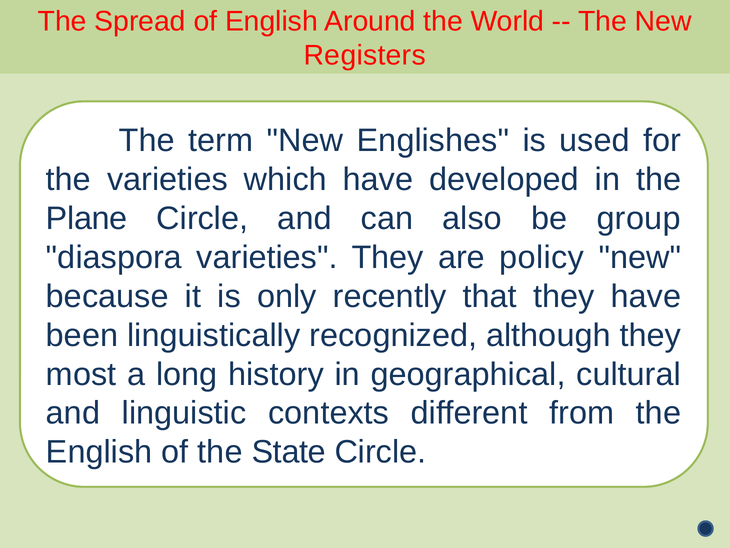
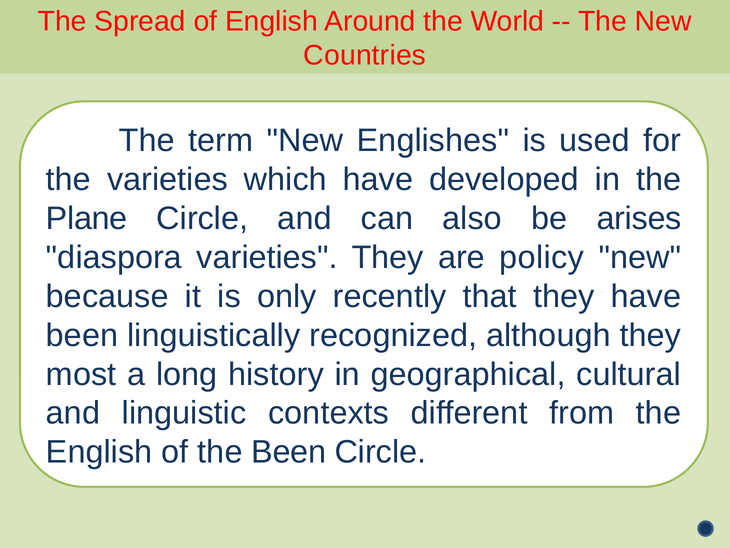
Registers: Registers -> Countries
group: group -> arises
the State: State -> Been
